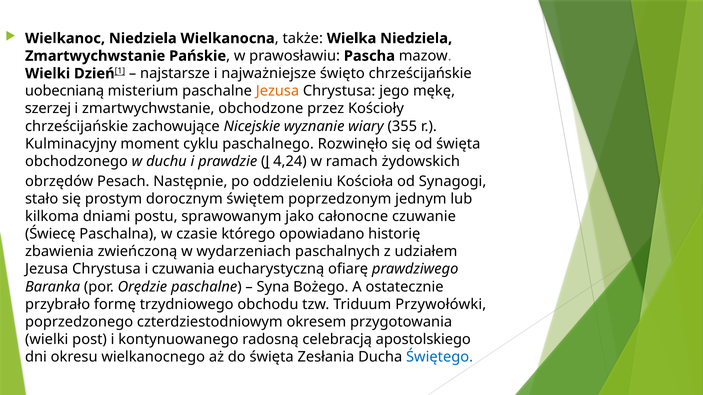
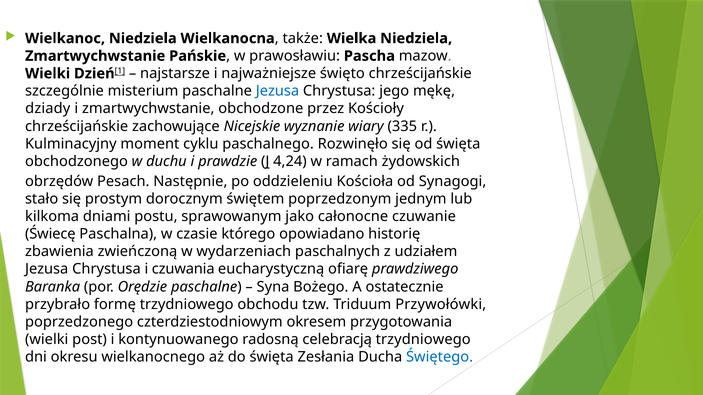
uobecnianą: uobecnianą -> szczególnie
Jezusa at (277, 91) colour: orange -> blue
szerzej: szerzej -> dziady
355: 355 -> 335
celebracją apostolskiego: apostolskiego -> trzydniowego
